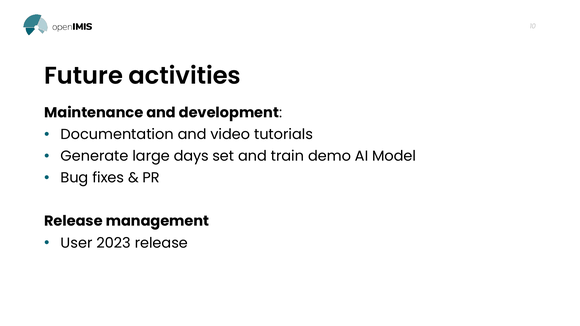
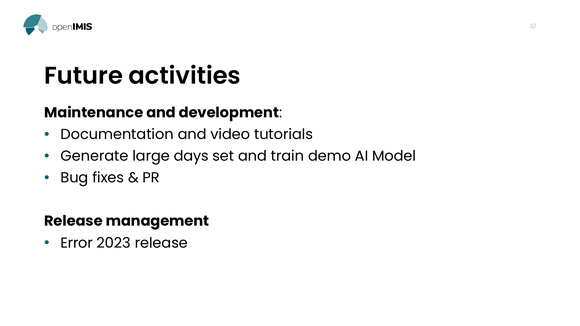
User: User -> Error
